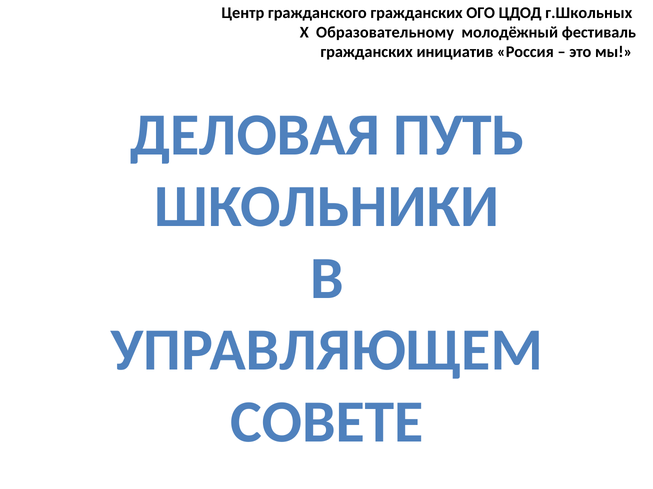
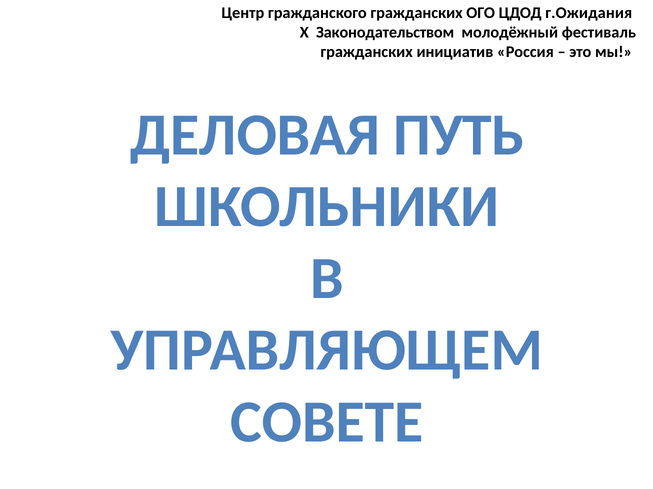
г.Школьных: г.Школьных -> г.Ожидания
Образовательному: Образовательному -> Законодательством
